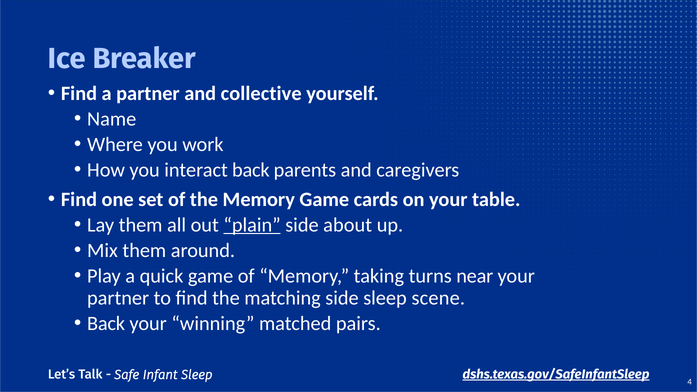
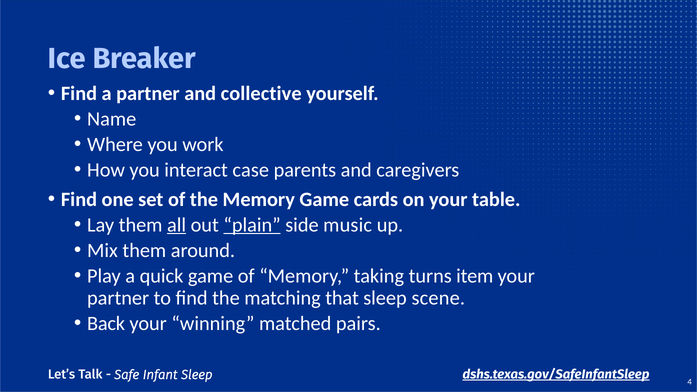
interact back: back -> case
all underline: none -> present
about: about -> music
near: near -> item
matching side: side -> that
